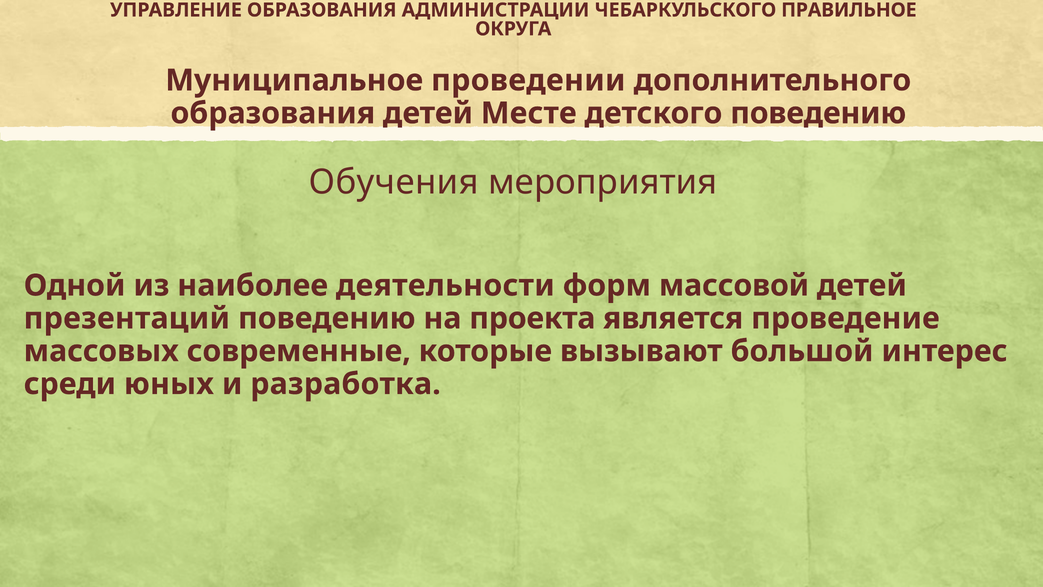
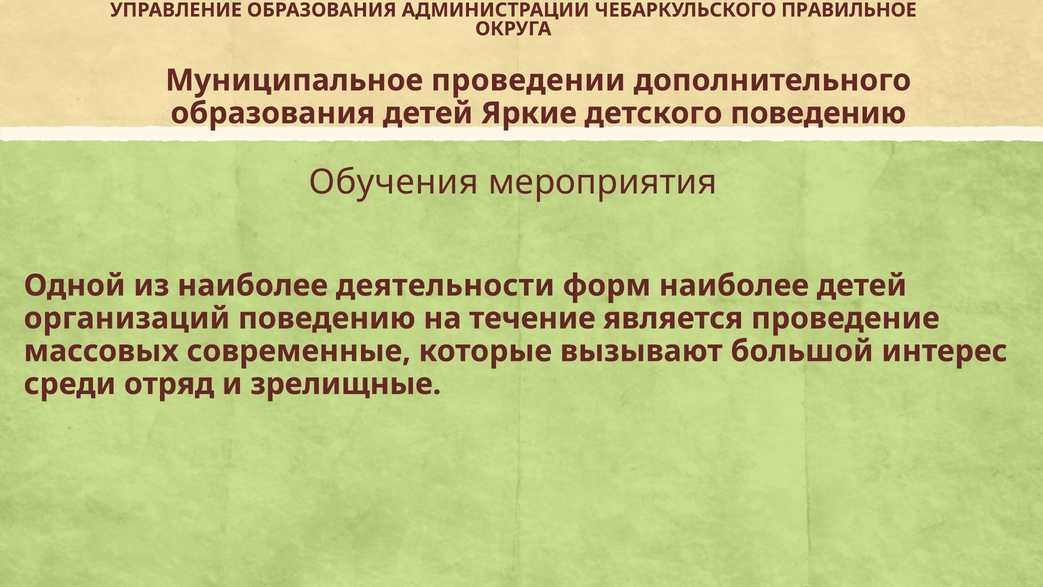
Месте: Месте -> Яркие
форм массовой: массовой -> наиболее
презентаций: презентаций -> организаций
проекта: проекта -> течение
юных: юных -> отряд
разработка: разработка -> зрелищные
